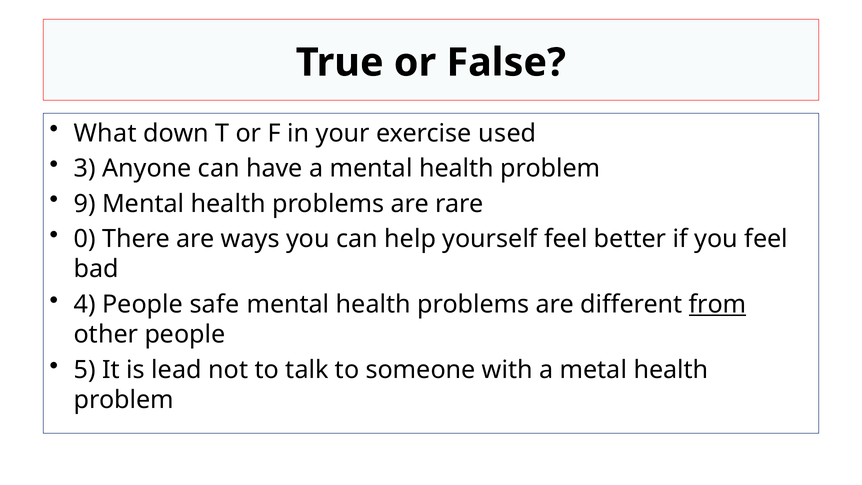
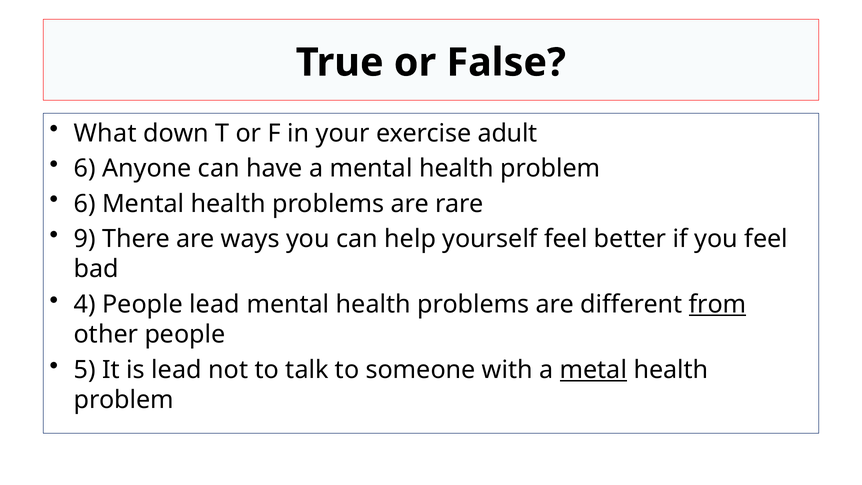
used: used -> adult
3 at (85, 168): 3 -> 6
9 at (85, 204): 9 -> 6
0: 0 -> 9
People safe: safe -> lead
metal underline: none -> present
